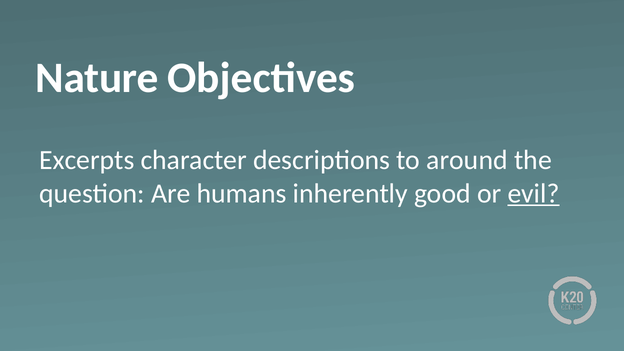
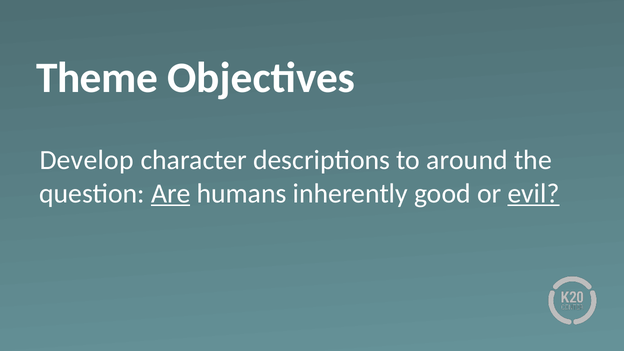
Nature: Nature -> Theme
Excerpts: Excerpts -> Develop
Are underline: none -> present
